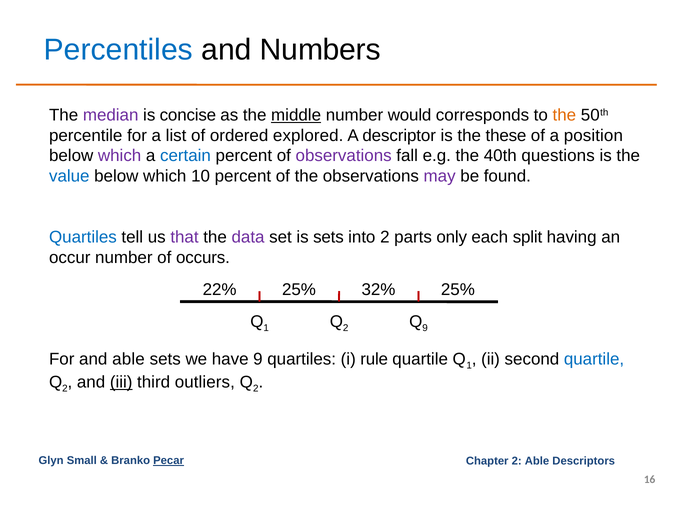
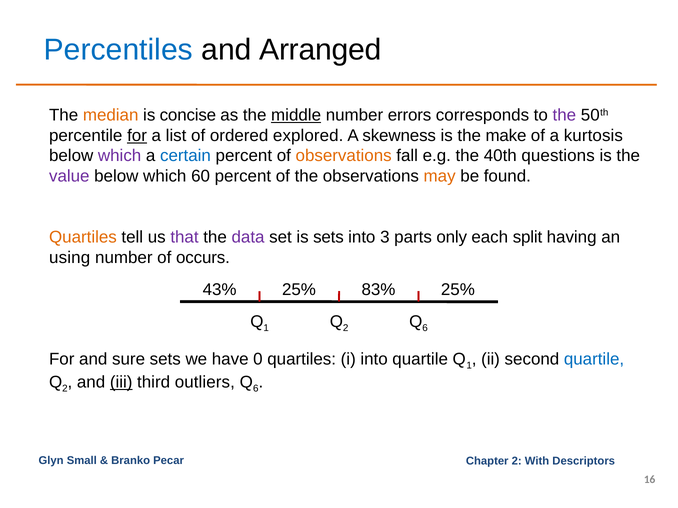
Numbers: Numbers -> Arranged
median colour: purple -> orange
would: would -> errors
the at (564, 115) colour: orange -> purple
for at (137, 136) underline: none -> present
descriptor: descriptor -> skewness
these: these -> make
position: position -> kurtosis
observations at (344, 156) colour: purple -> orange
value colour: blue -> purple
10: 10 -> 60
may colour: purple -> orange
Quartiles at (83, 237) colour: blue -> orange
into 2: 2 -> 3
occur: occur -> using
22%: 22% -> 43%
32%: 32% -> 83%
9 at (425, 328): 9 -> 6
and able: able -> sure
have 9: 9 -> 0
i rule: rule -> into
2 at (256, 389): 2 -> 6
Pecar underline: present -> none
Able at (537, 462): Able -> With
